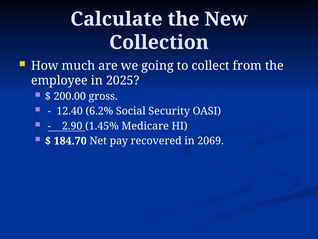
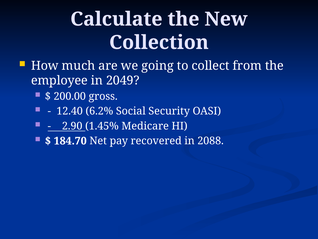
2025: 2025 -> 2049
2069: 2069 -> 2088
